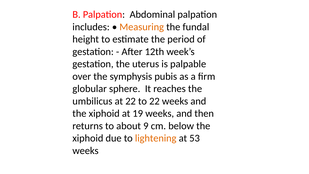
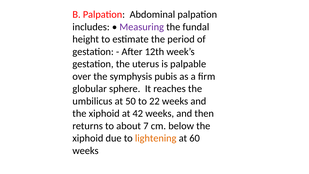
Measuring colour: orange -> purple
at 22: 22 -> 50
19: 19 -> 42
9: 9 -> 7
53: 53 -> 60
